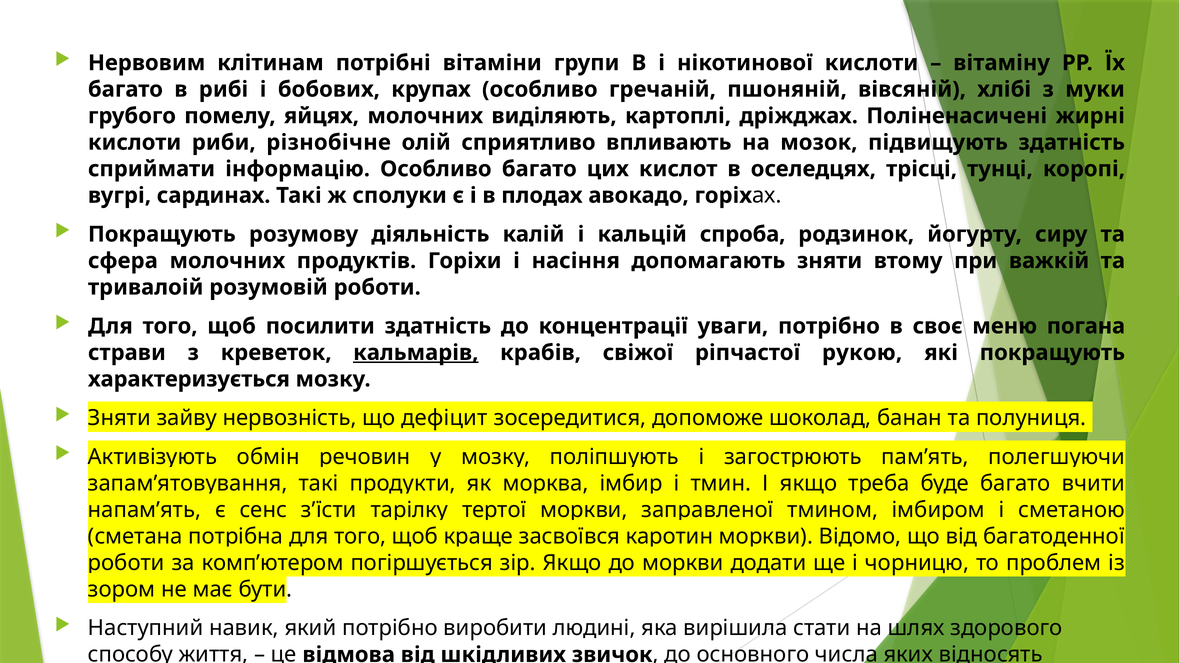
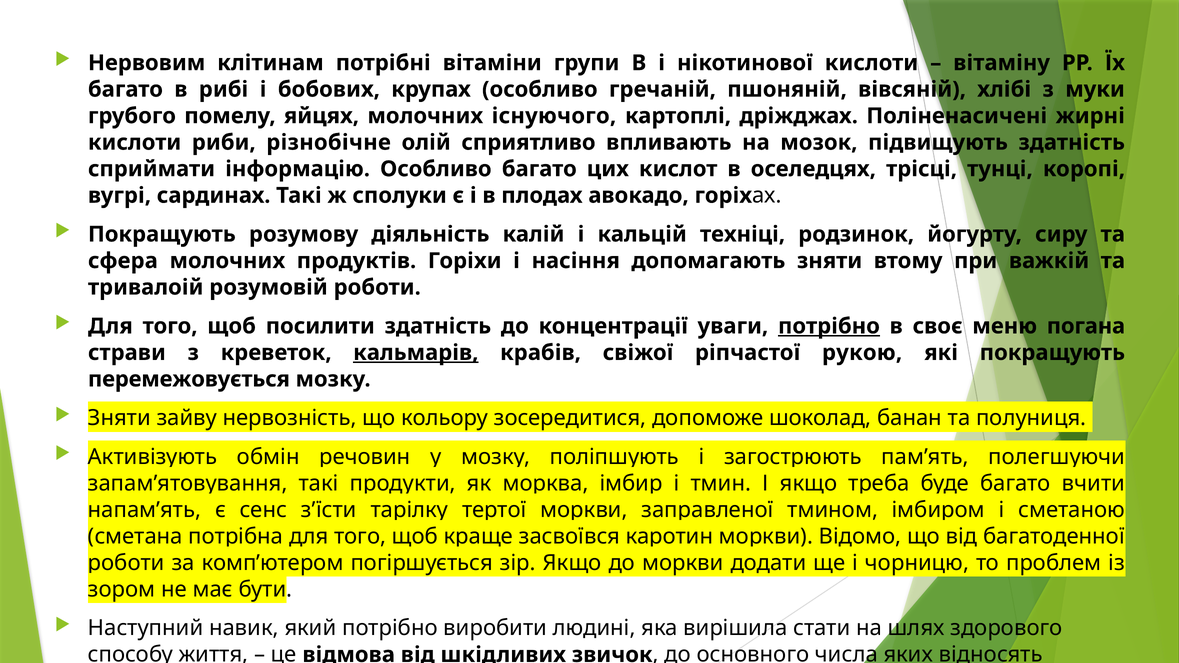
виділяють: виділяють -> існуючого
спроба: спроба -> техніці
потрібно at (829, 326) underline: none -> present
характеризується: характеризується -> перемежовується
дефіцит: дефіцит -> кольору
